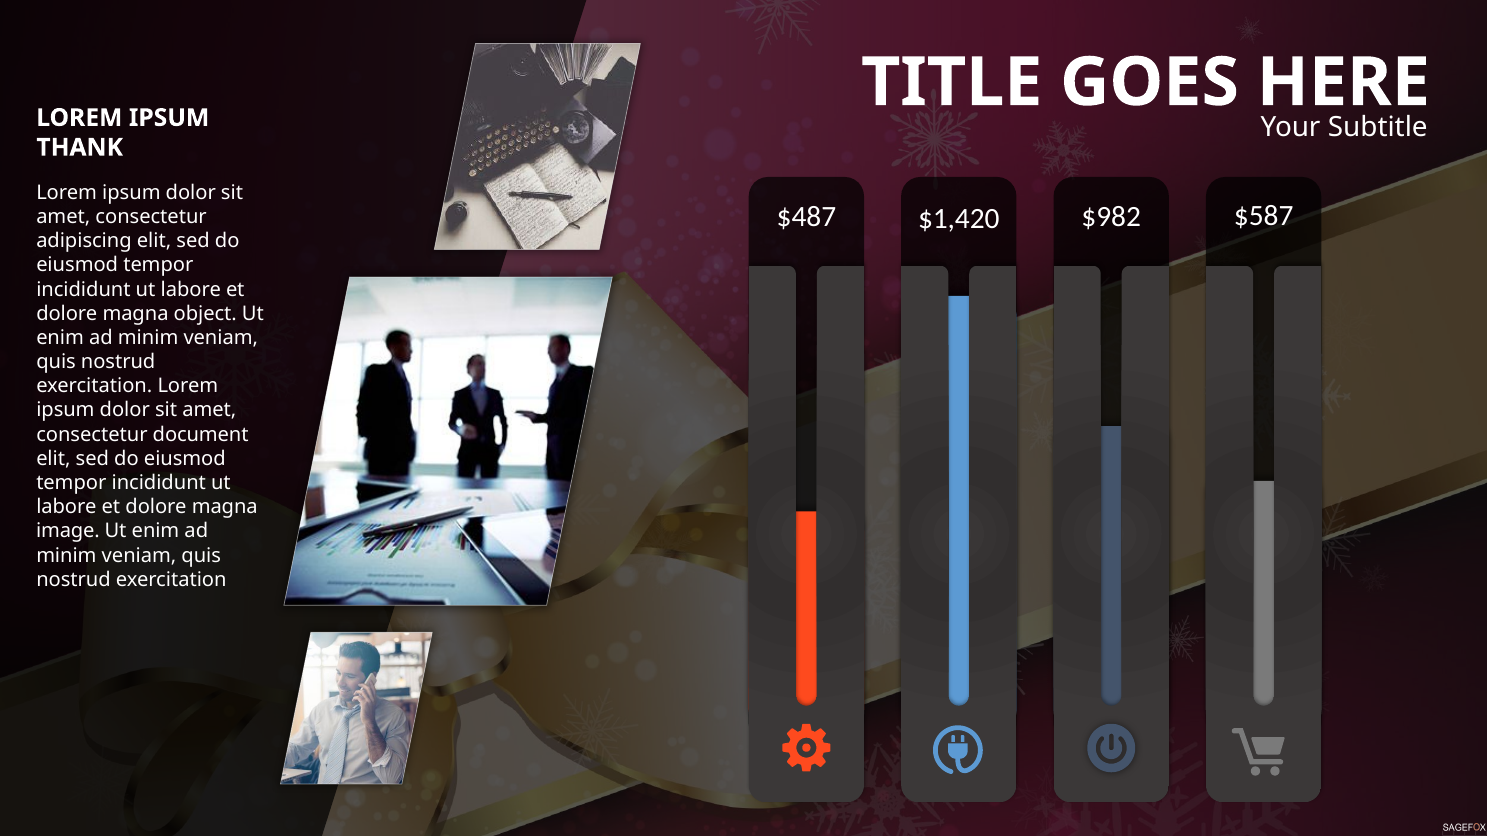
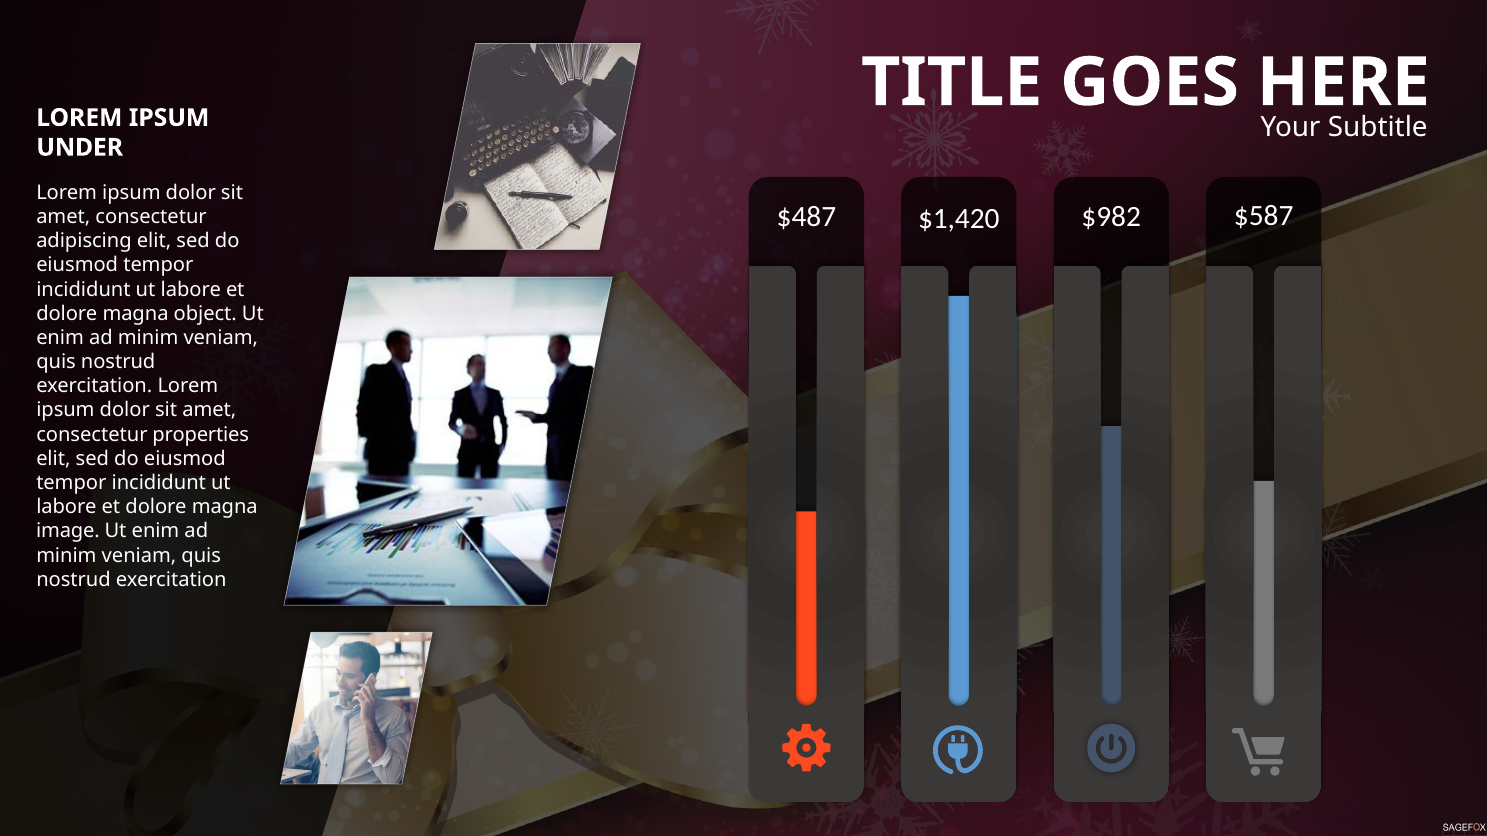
THANK: THANK -> UNDER
document: document -> properties
